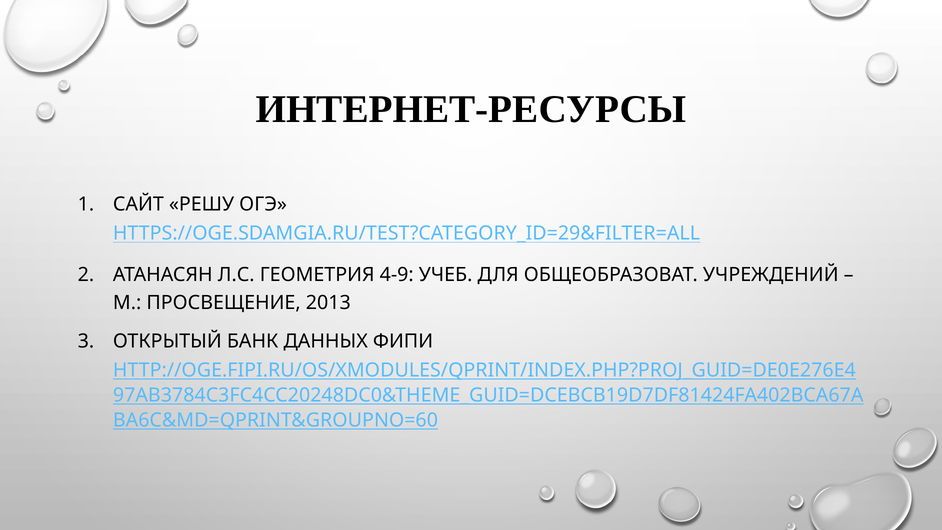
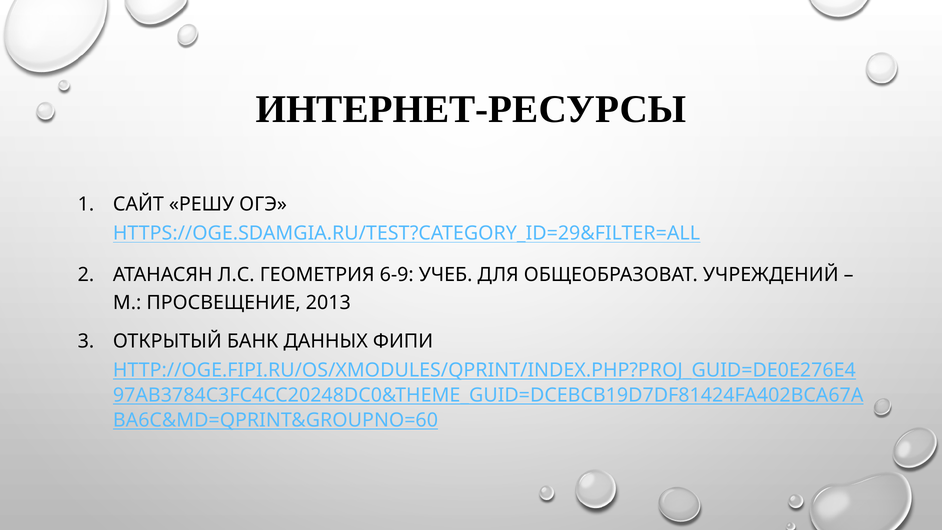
4-9: 4-9 -> 6-9
